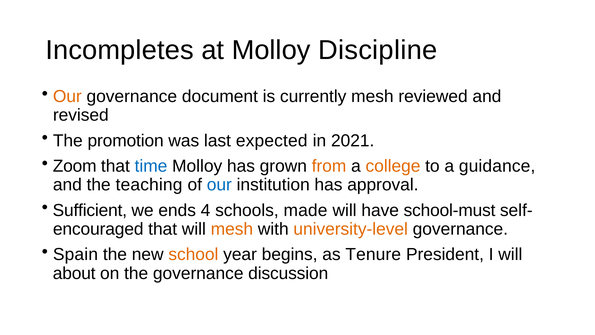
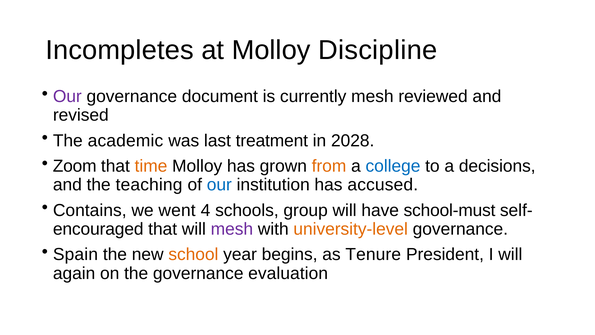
Our at (67, 96) colour: orange -> purple
promotion: promotion -> academic
expected: expected -> treatment
2021: 2021 -> 2028
time colour: blue -> orange
college colour: orange -> blue
guidance: guidance -> decisions
approval: approval -> accused
Sufficient: Sufficient -> Contains
ends: ends -> went
made: made -> group
mesh at (232, 229) colour: orange -> purple
about: about -> again
discussion: discussion -> evaluation
